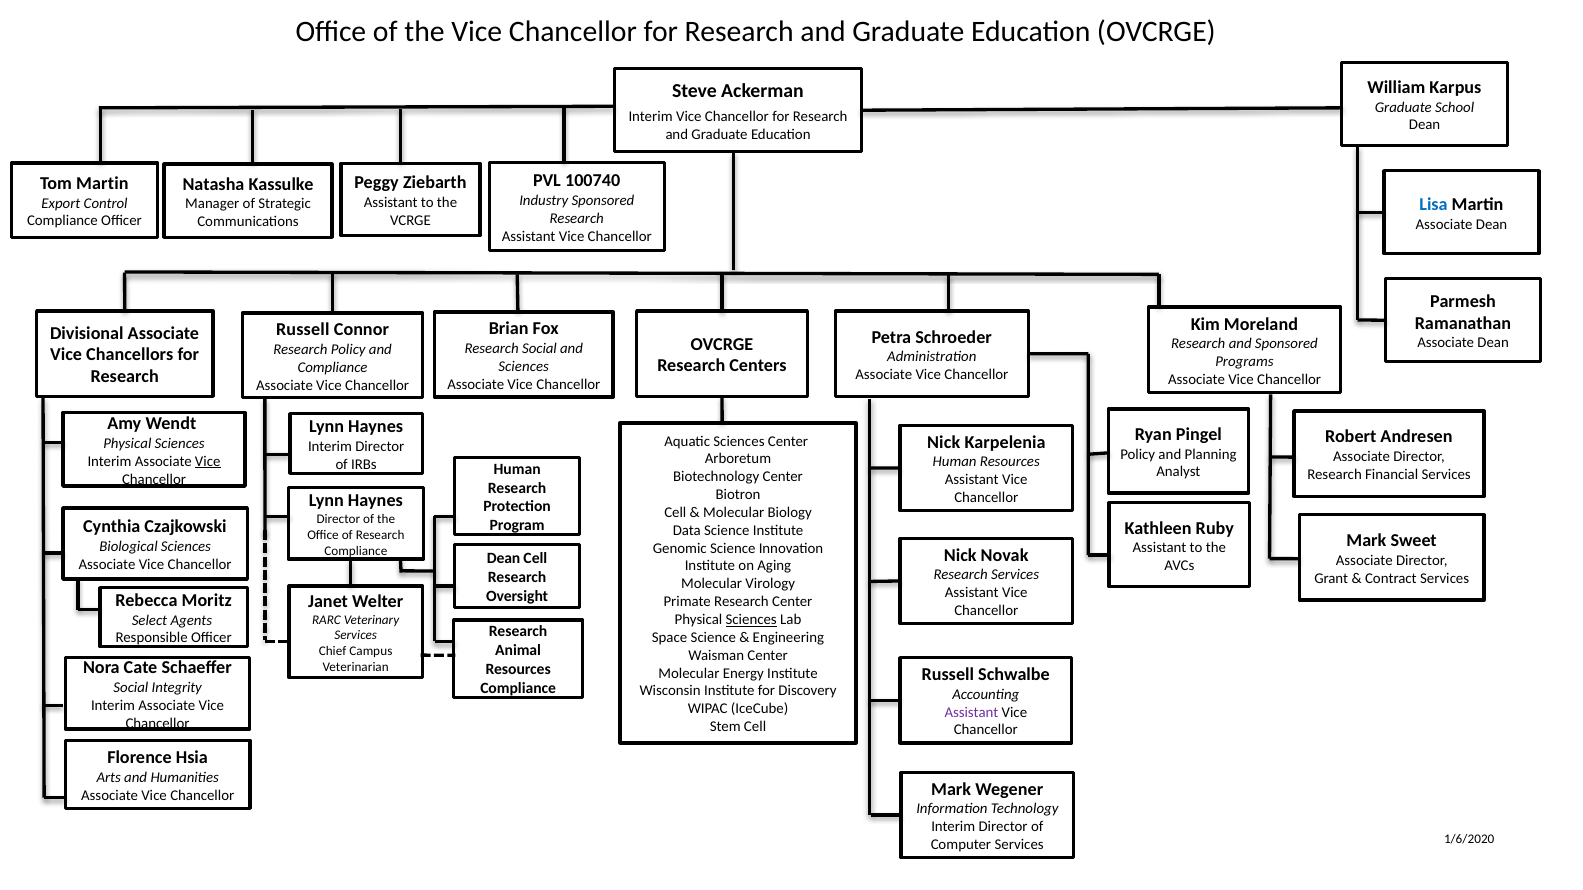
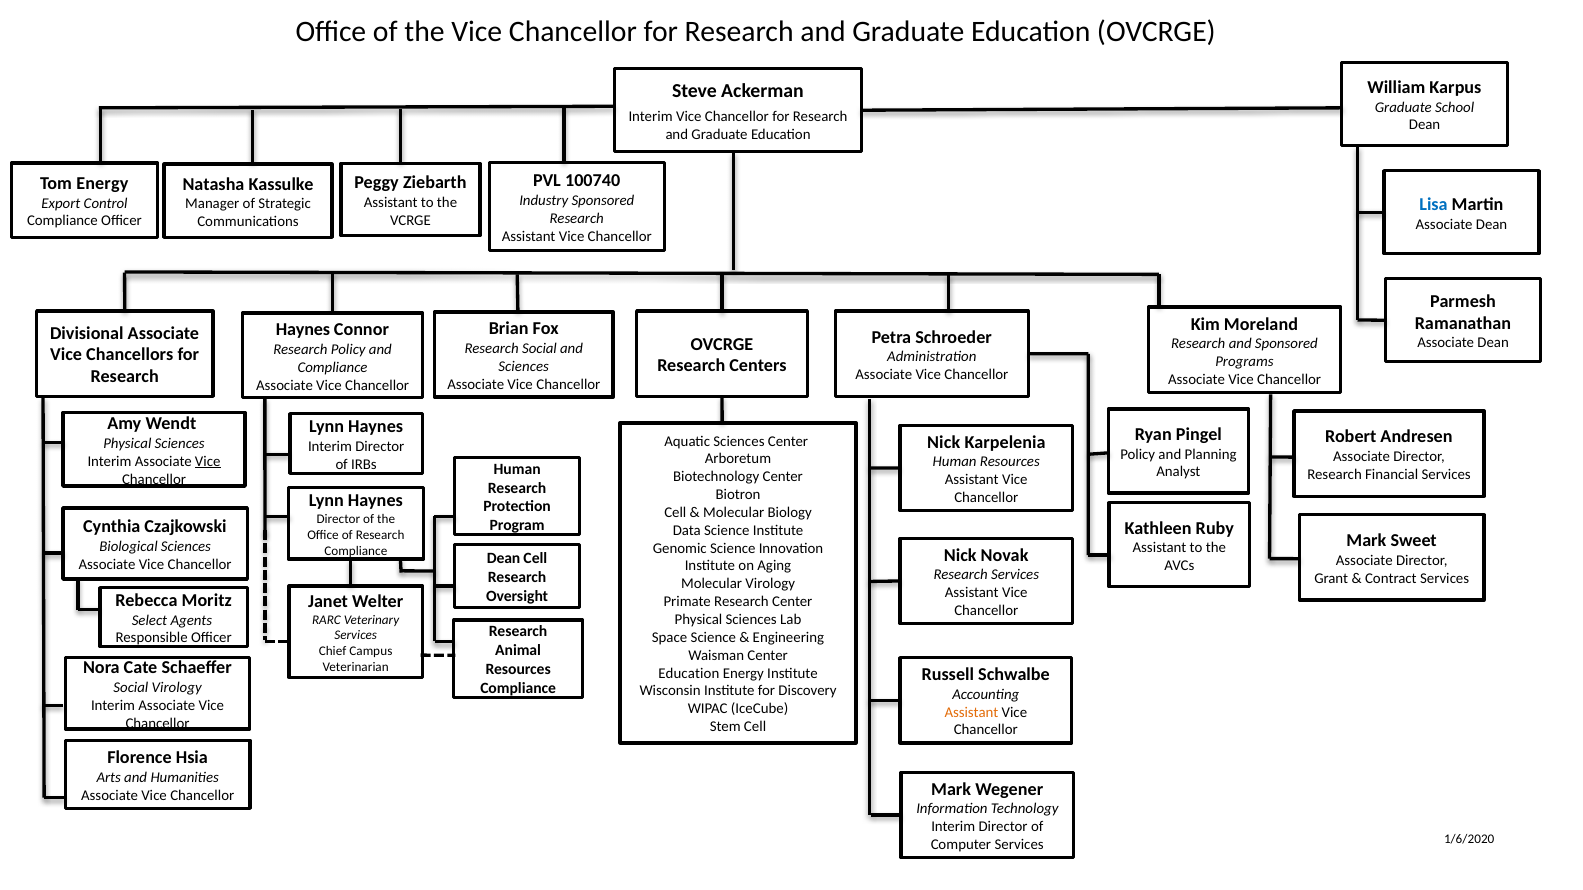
Tom Martin: Martin -> Energy
Russell at (303, 330): Russell -> Haynes
Sciences at (751, 620) underline: present -> none
Molecular at (689, 673): Molecular -> Education
Social Integrity: Integrity -> Virology
Assistant at (971, 713) colour: purple -> orange
